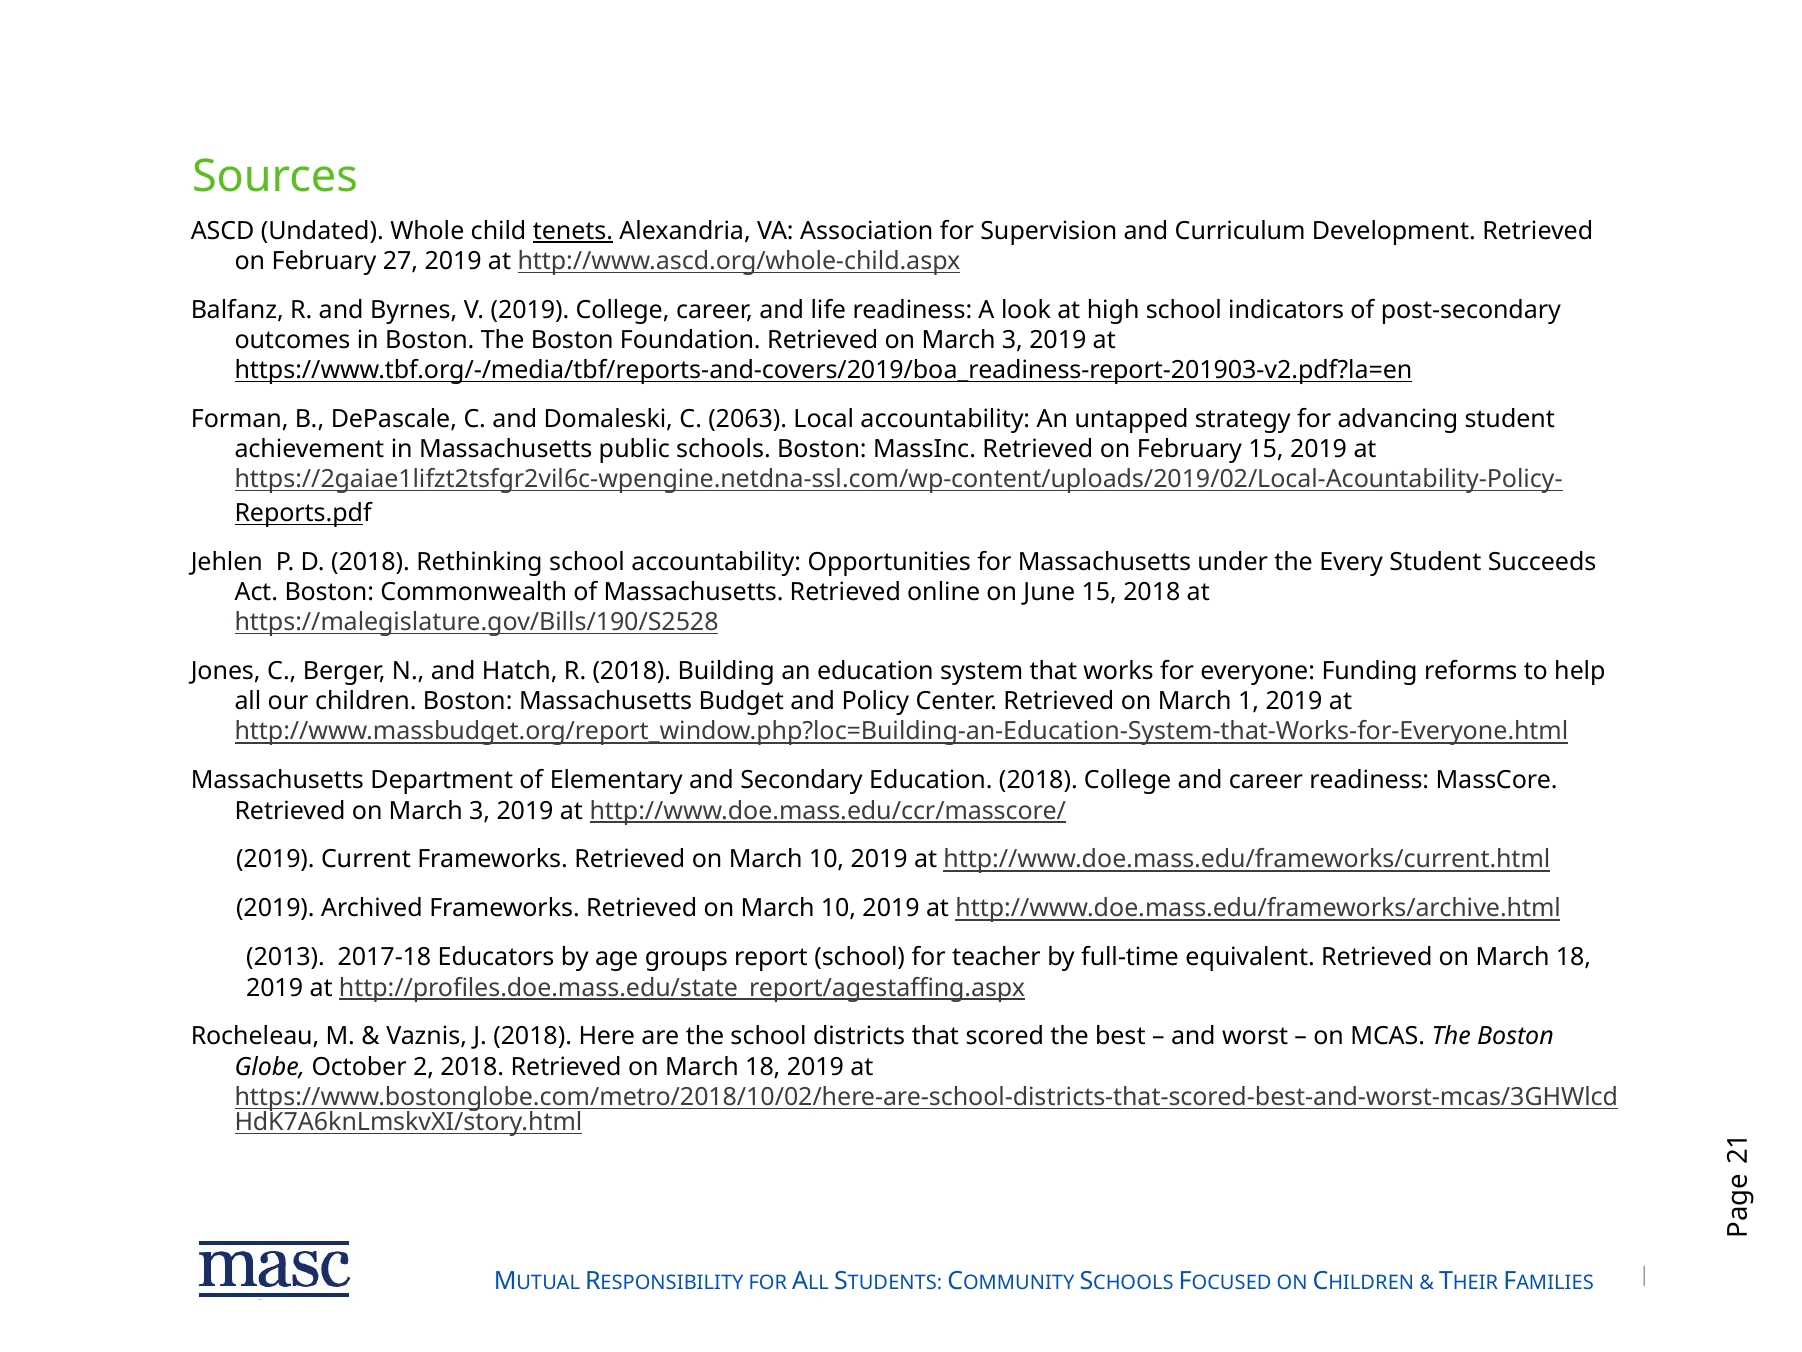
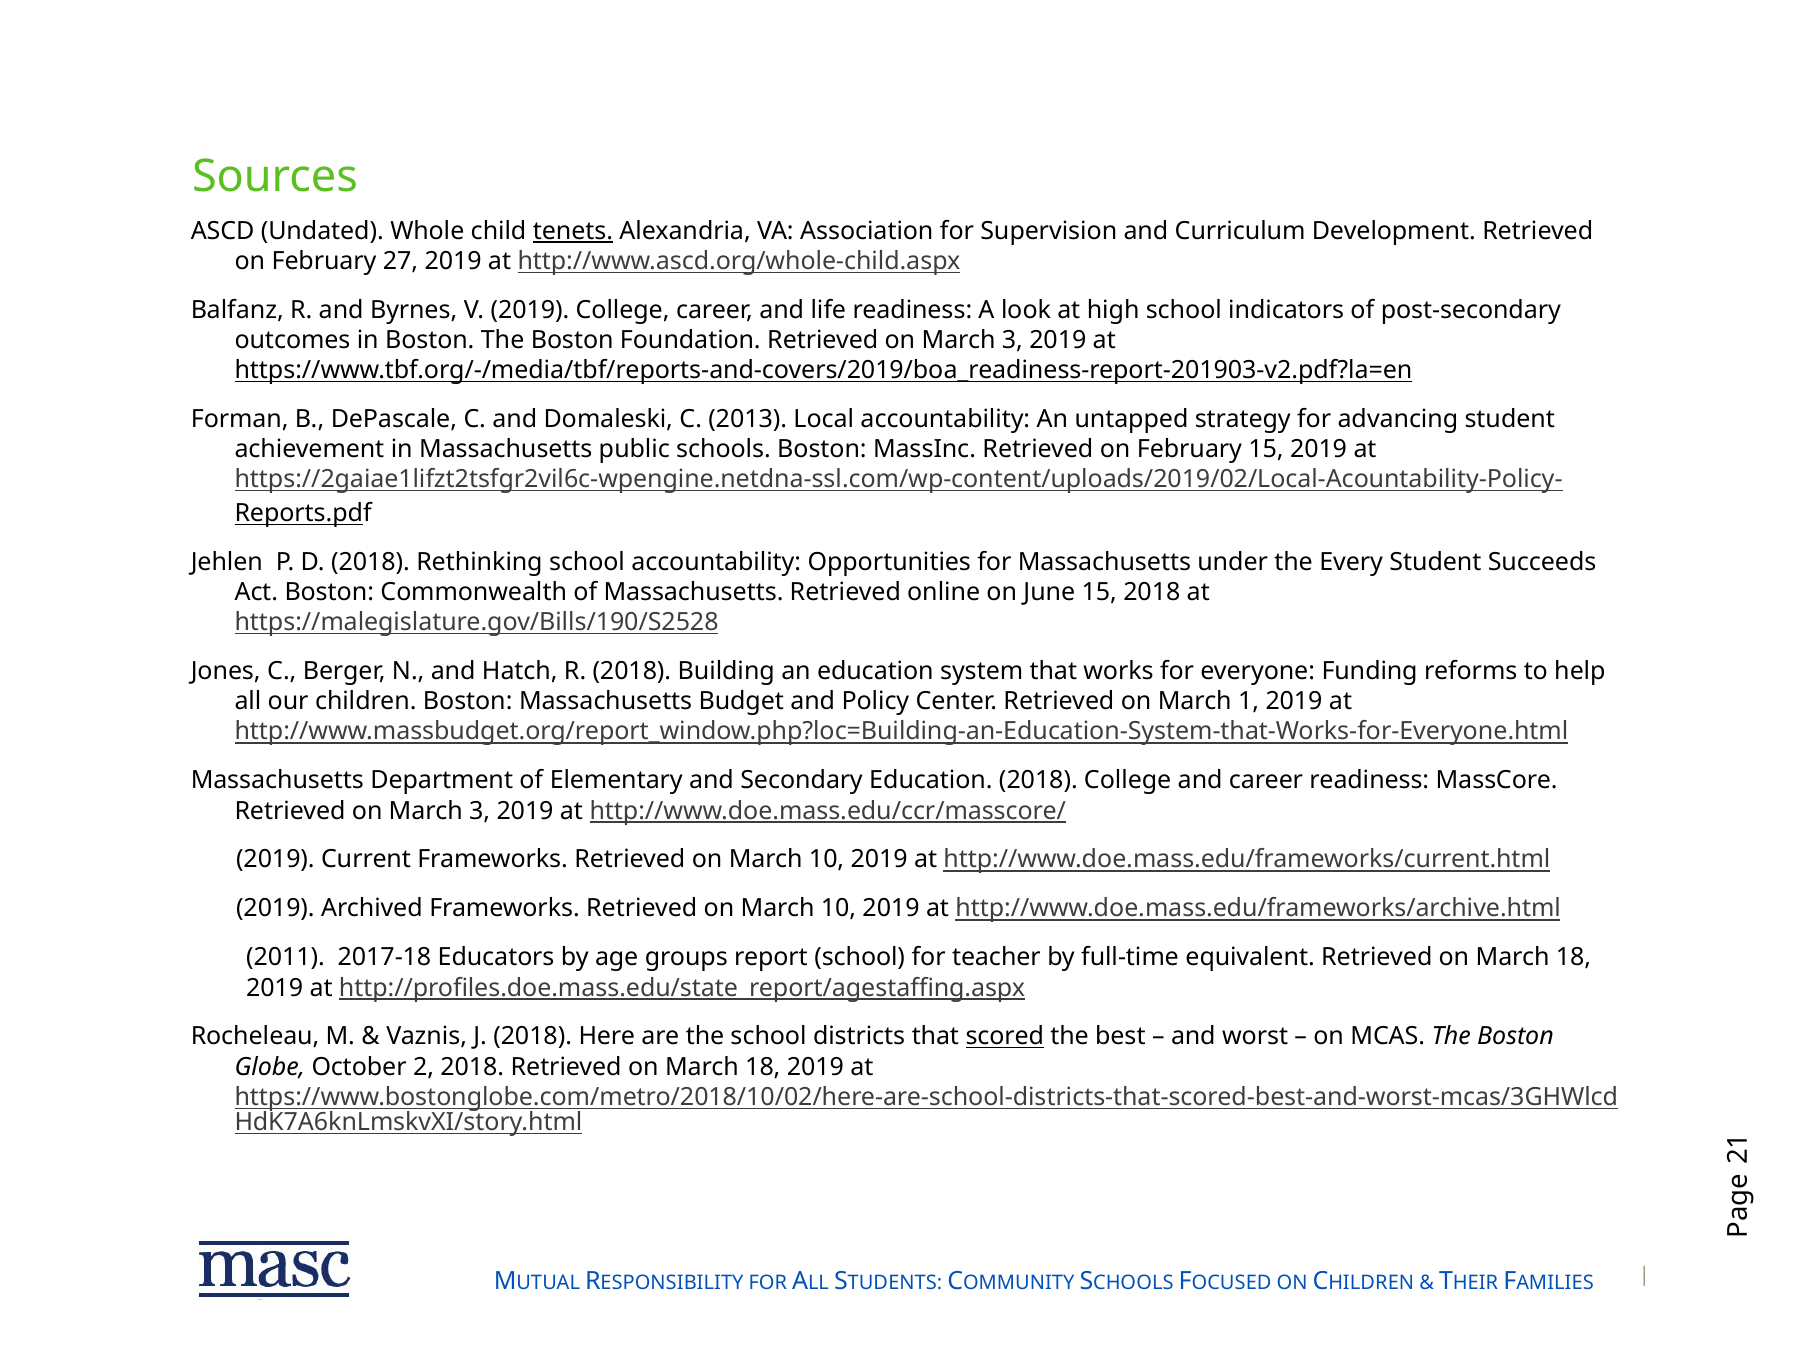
2063: 2063 -> 2013
2013: 2013 -> 2011
scored underline: none -> present
